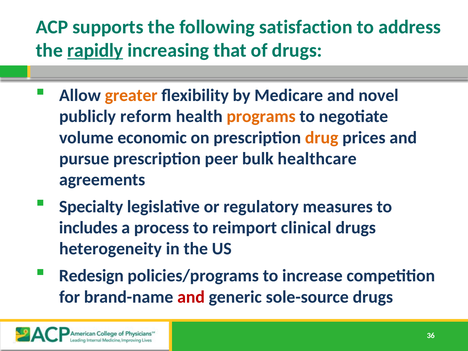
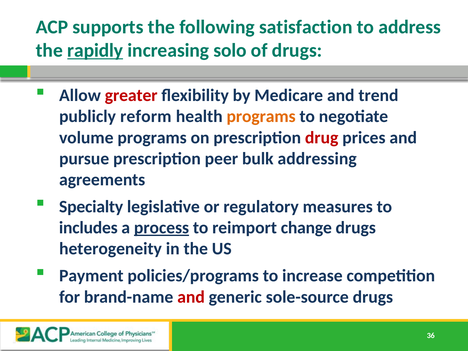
that: that -> solo
greater colour: orange -> red
novel: novel -> trend
volume economic: economic -> programs
drug colour: orange -> red
healthcare: healthcare -> addressing
process underline: none -> present
clinical: clinical -> change
Redesign: Redesign -> Payment
